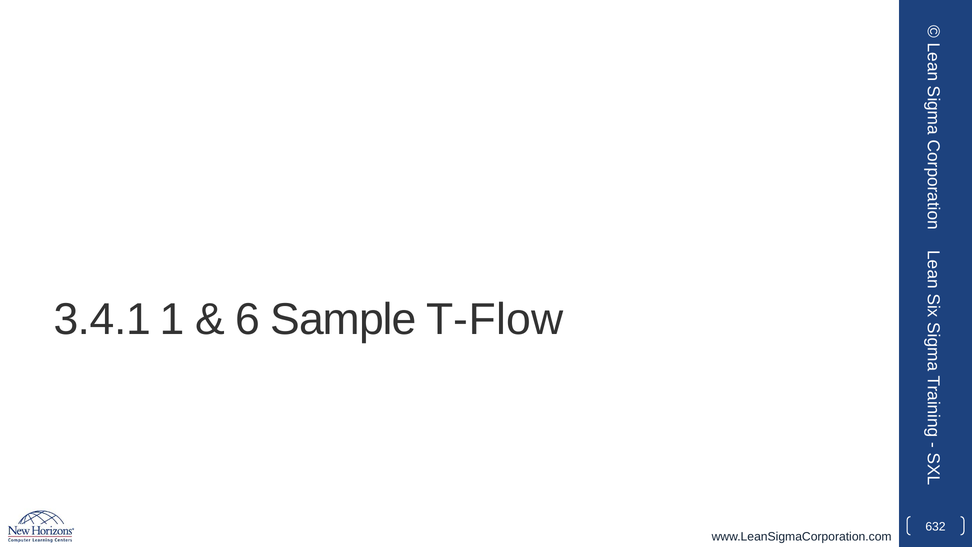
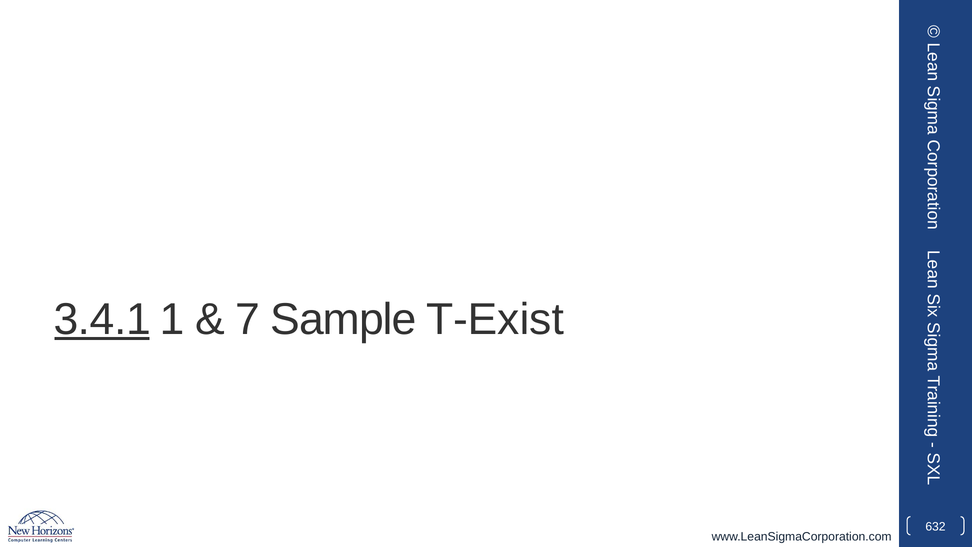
3.4.1 underline: none -> present
6: 6 -> 7
T-Flow: T-Flow -> T-Exist
